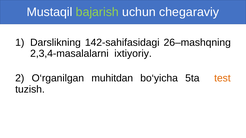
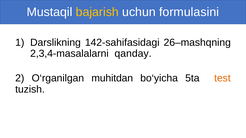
bajarish colour: light green -> yellow
chegaraviy: chegaraviy -> formulasini
ixtiyoriy: ixtiyoriy -> qanday
